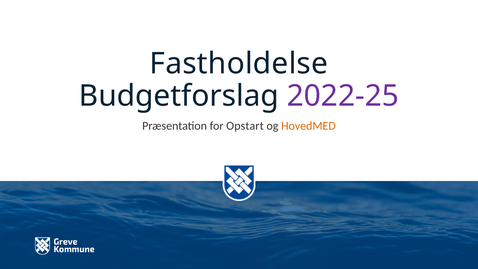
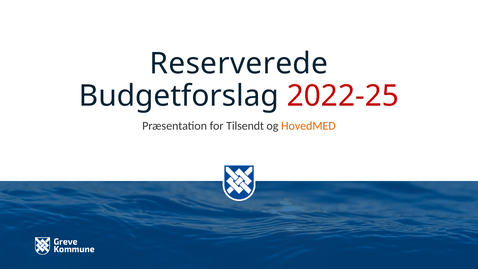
Fastholdelse: Fastholdelse -> Reserverede
2022-25 colour: purple -> red
Opstart: Opstart -> Tilsendt
